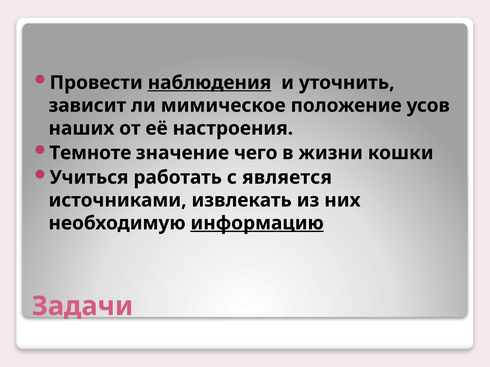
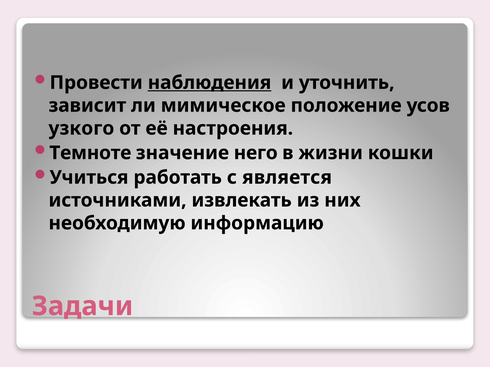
наших: наших -> узкого
чего: чего -> него
информацию underline: present -> none
